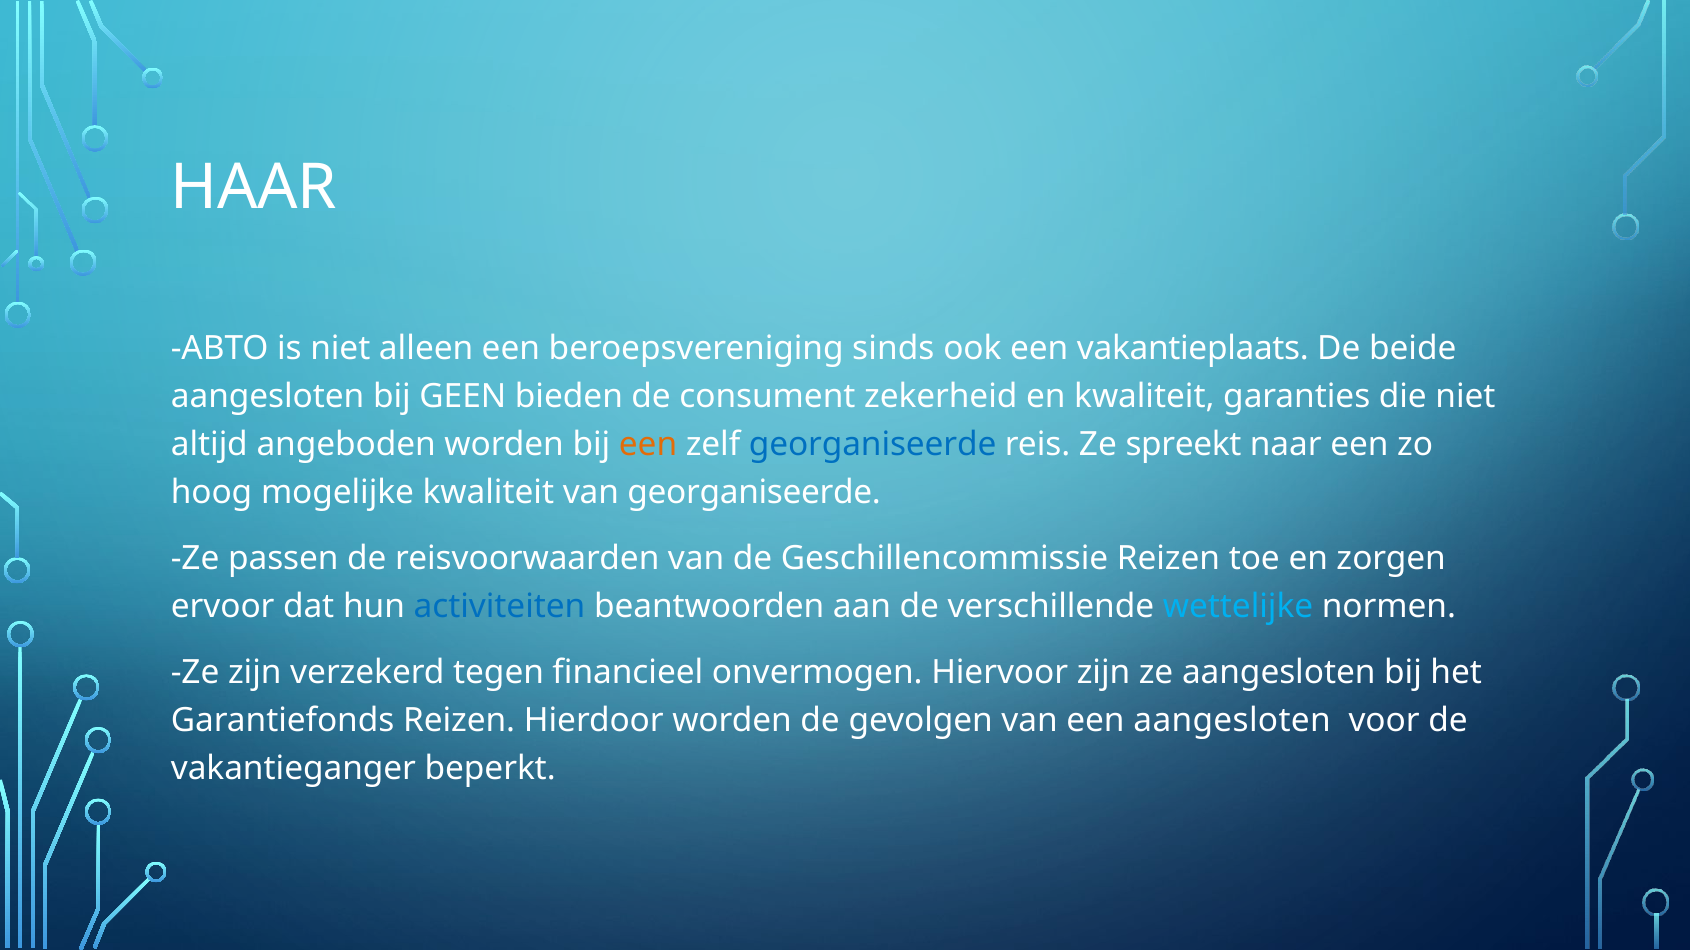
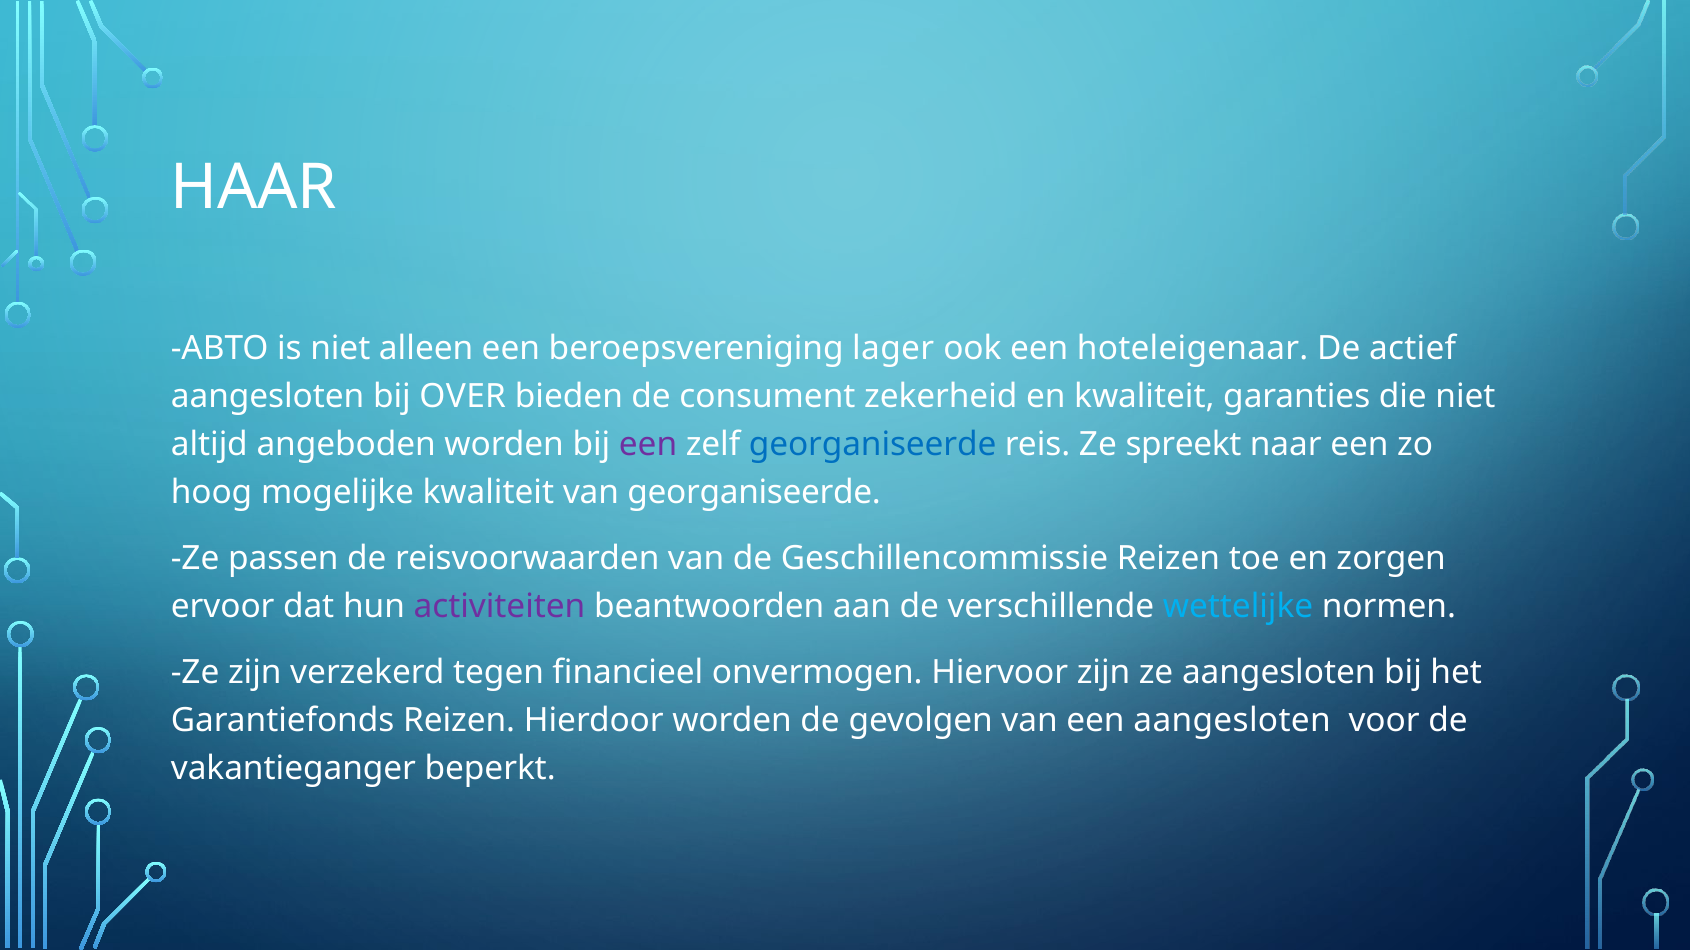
sinds: sinds -> lager
vakantieplaats: vakantieplaats -> hoteleigenaar
beide: beide -> actief
GEEN: GEEN -> OVER
een at (648, 445) colour: orange -> purple
activiteiten colour: blue -> purple
